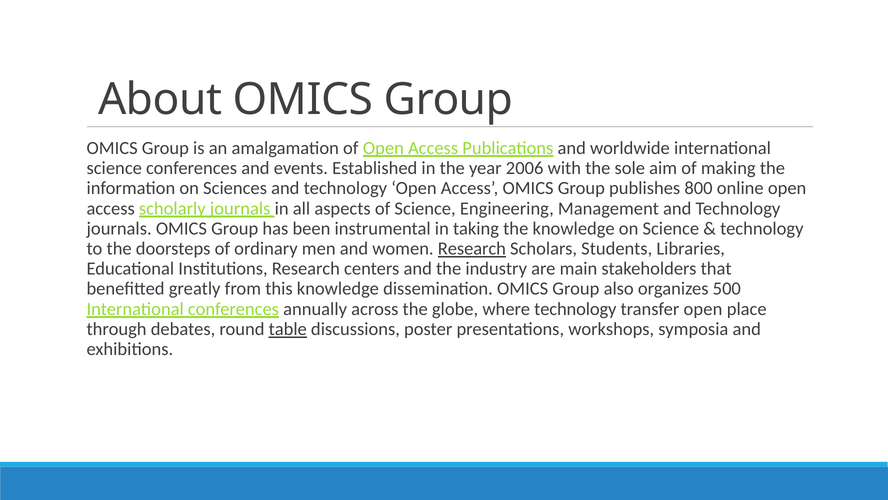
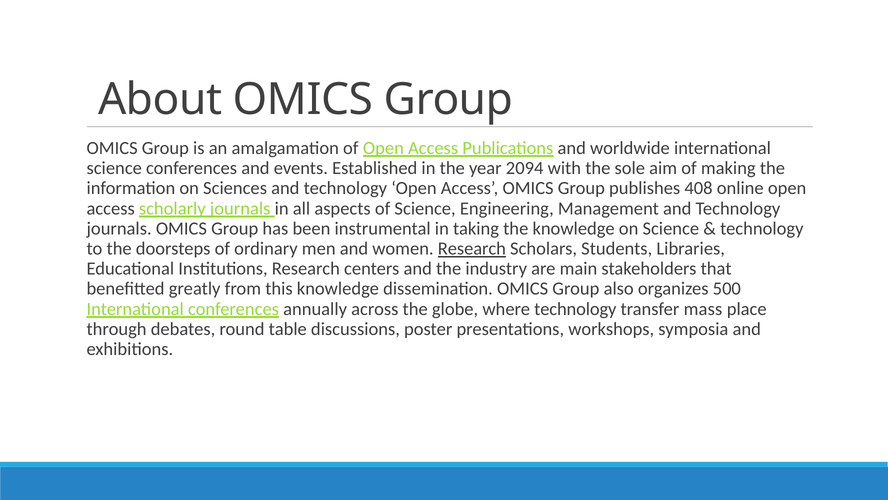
2006: 2006 -> 2094
800: 800 -> 408
transfer open: open -> mass
table underline: present -> none
